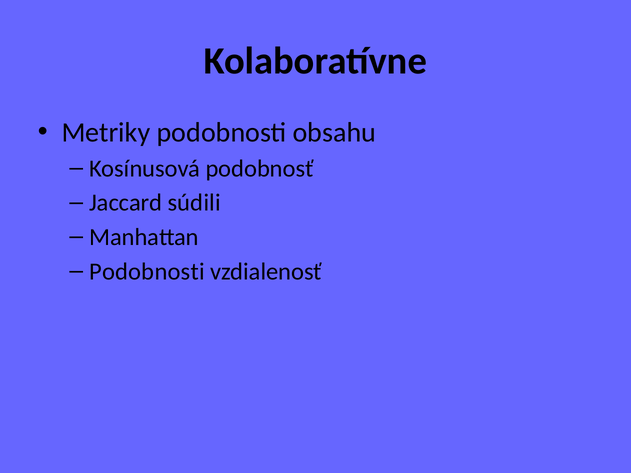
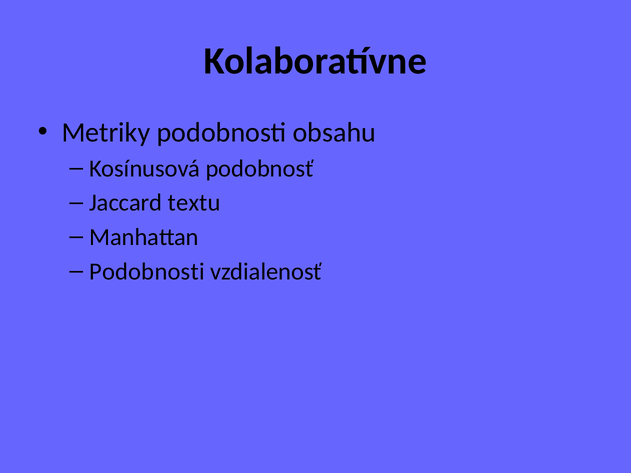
súdili: súdili -> textu
